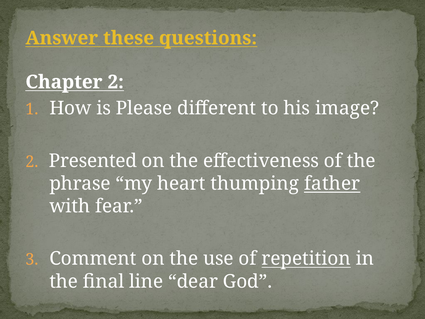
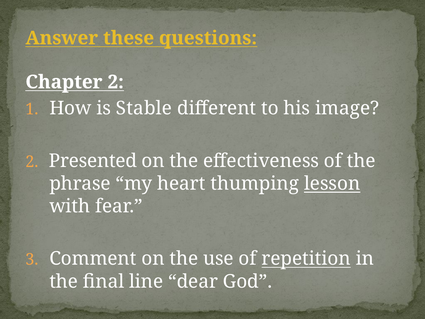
Please: Please -> Stable
father: father -> lesson
